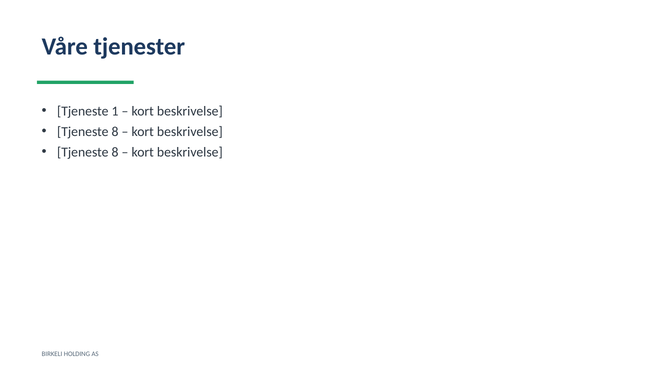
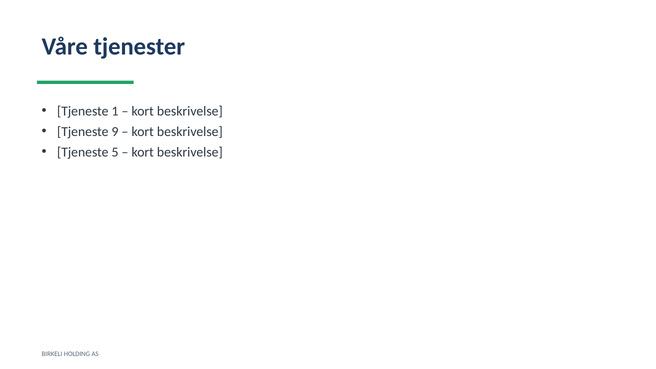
8 at (115, 132): 8 -> 9
8 at (115, 152): 8 -> 5
